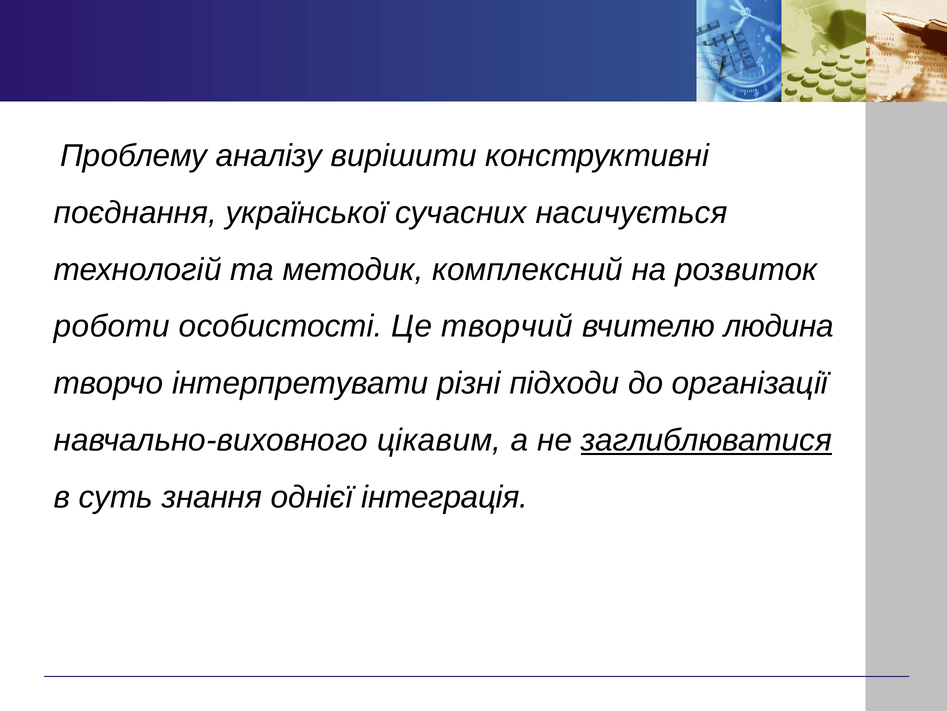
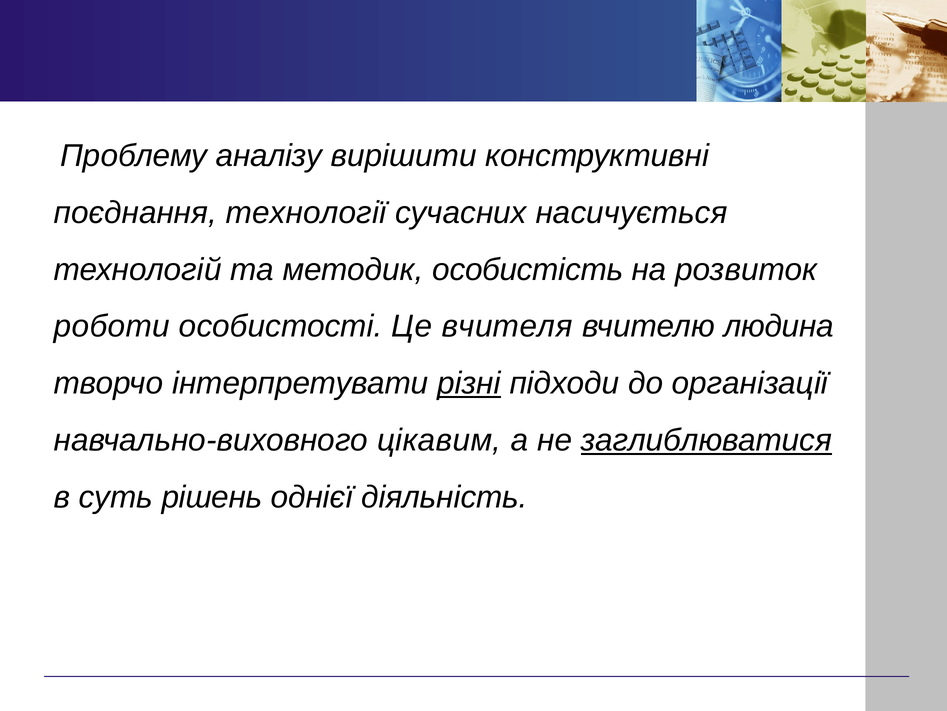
української: української -> технології
комплексний: комплексний -> особистість
творчий: творчий -> вчителя
різні underline: none -> present
знання: знання -> рішень
інтеграція: інтеграція -> діяльність
